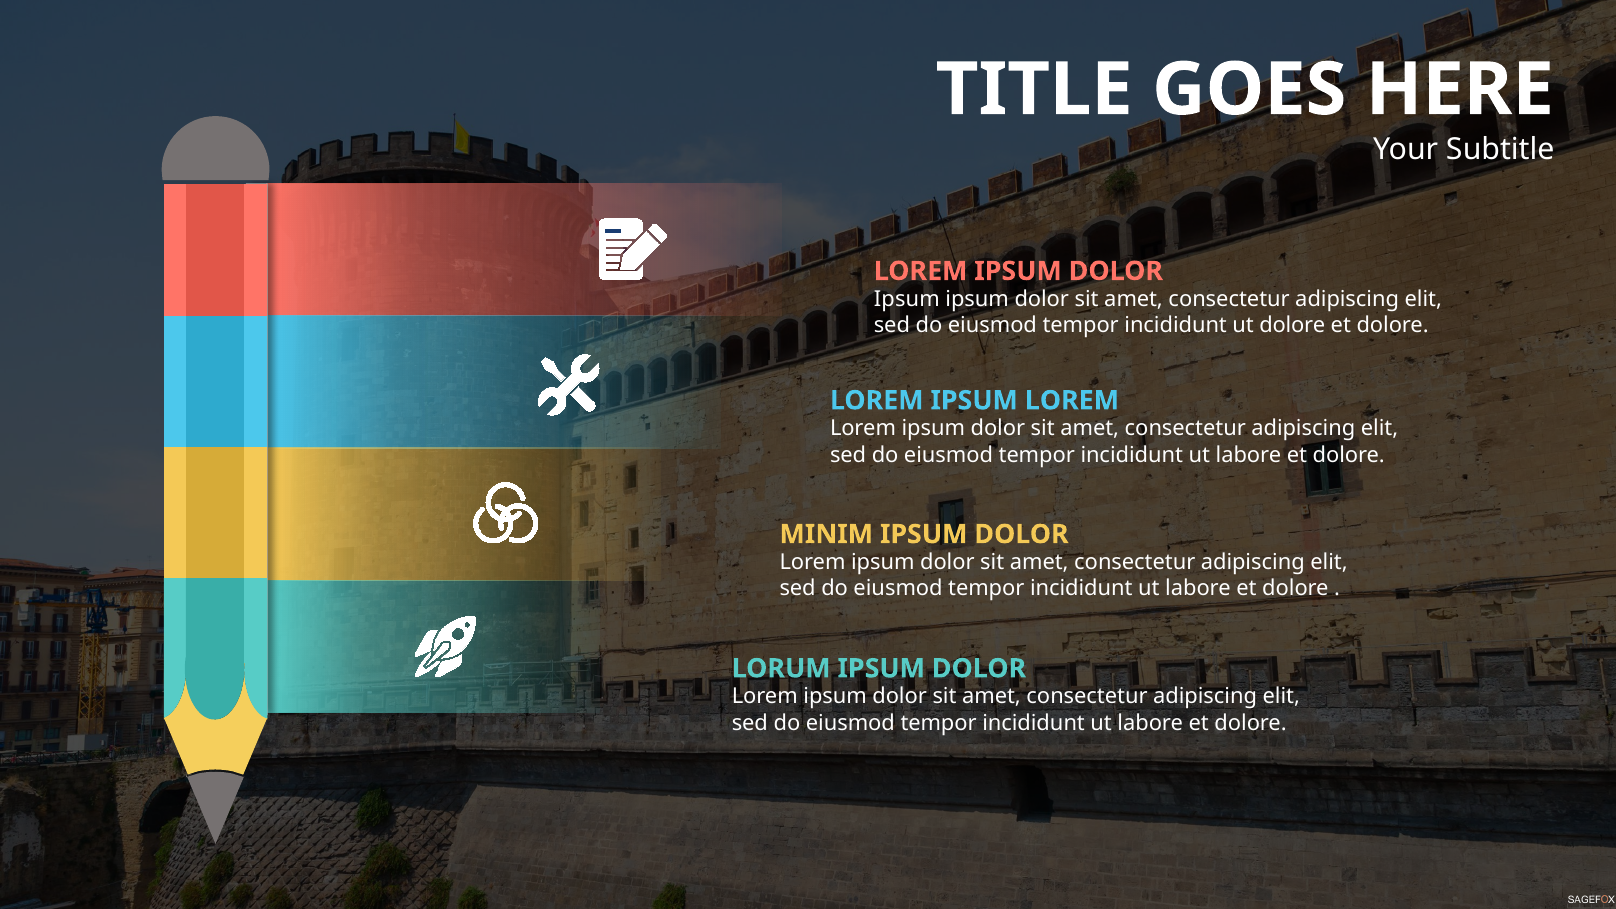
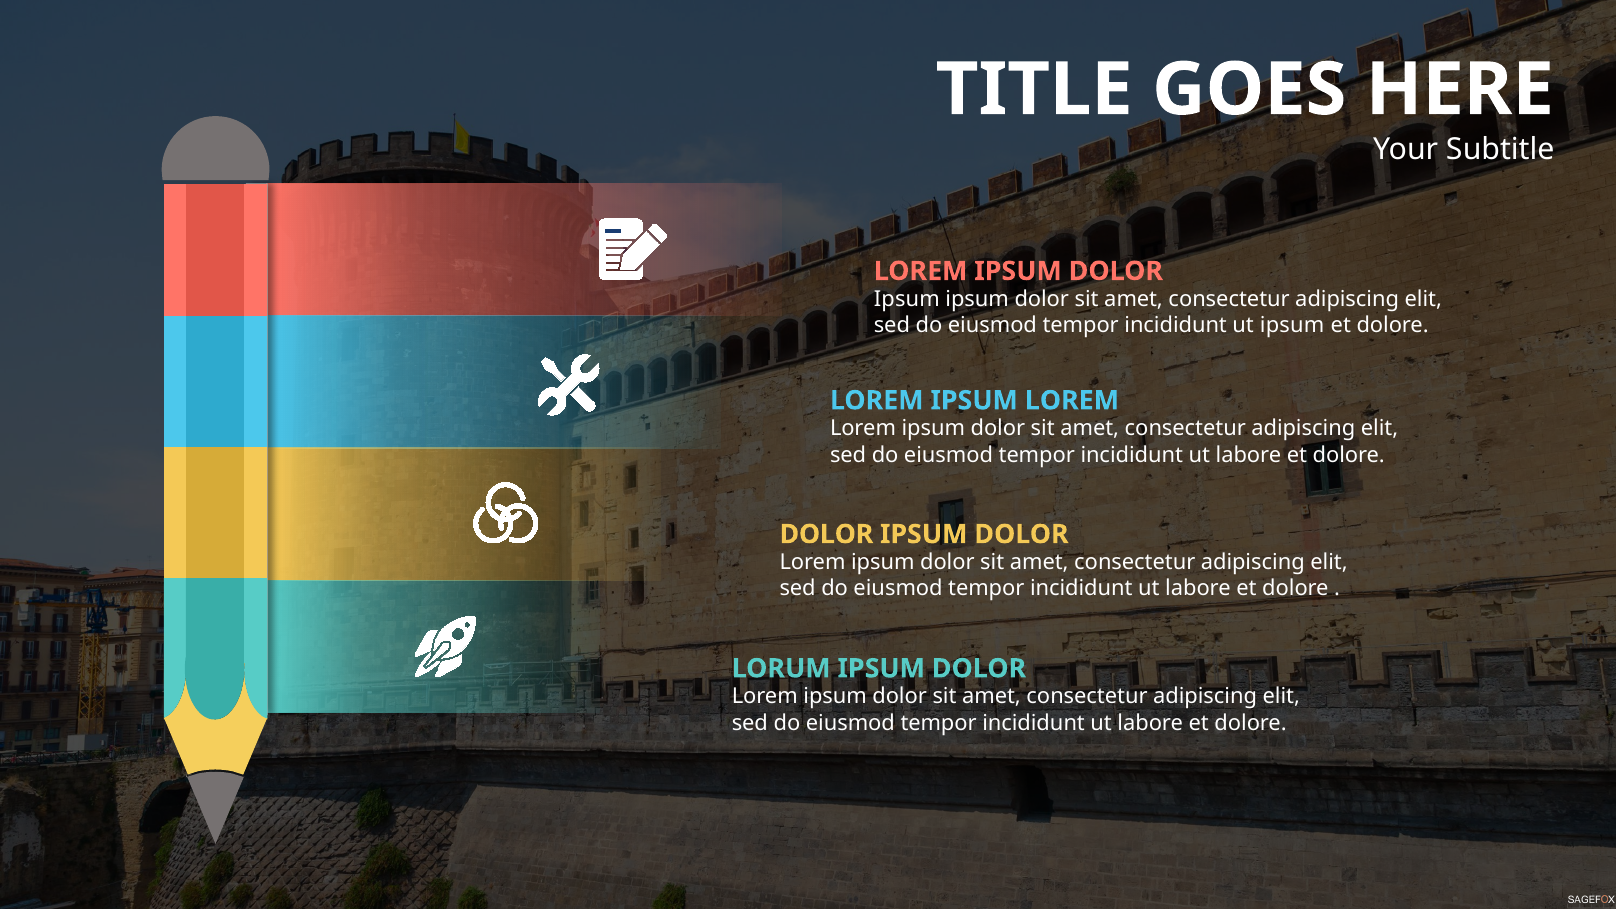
ut dolore: dolore -> ipsum
MINIM at (826, 534): MINIM -> DOLOR
